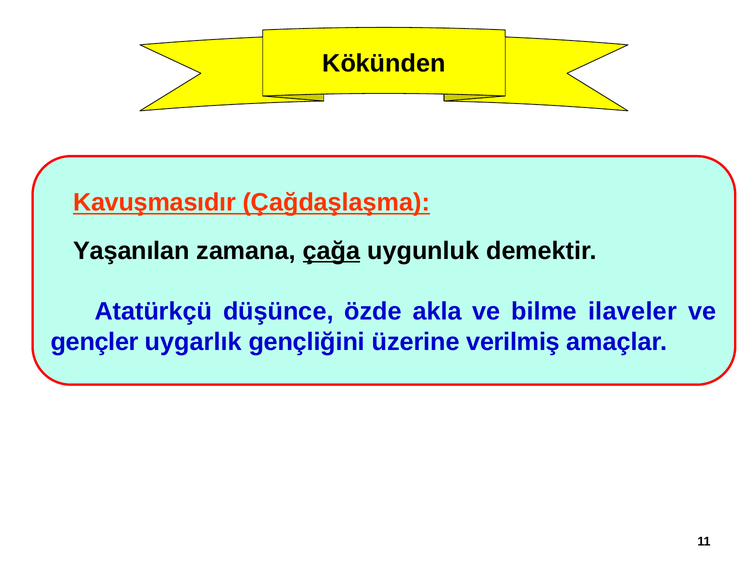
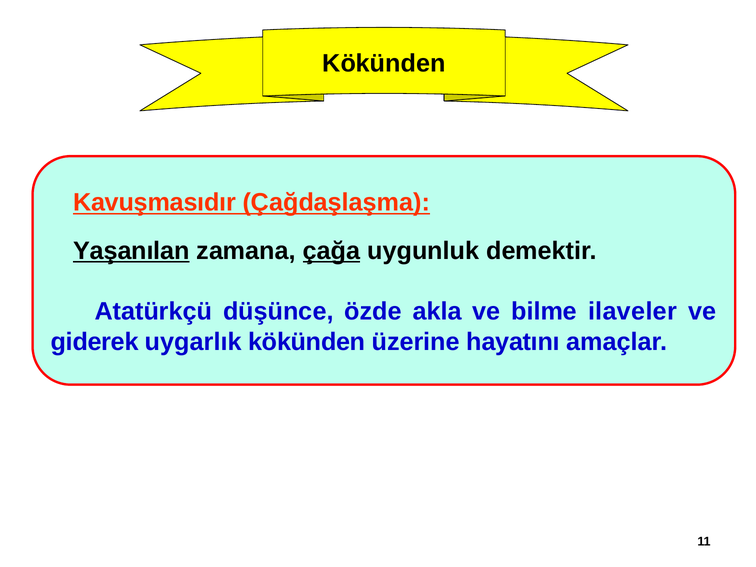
Yaşanılan underline: none -> present
gençler: gençler -> giderek
uygarlık gençliğini: gençliğini -> kökünden
verilmiş: verilmiş -> hayatını
